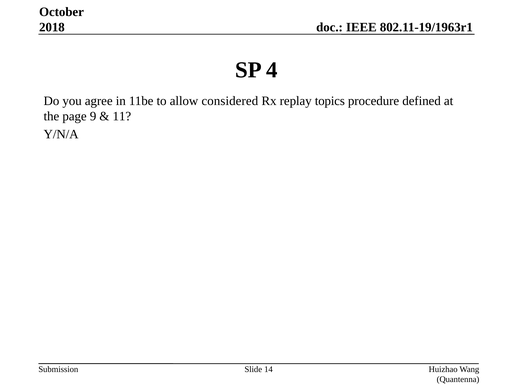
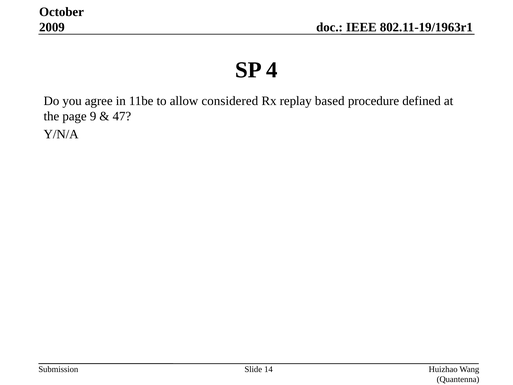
2018: 2018 -> 2009
topics: topics -> based
11: 11 -> 47
